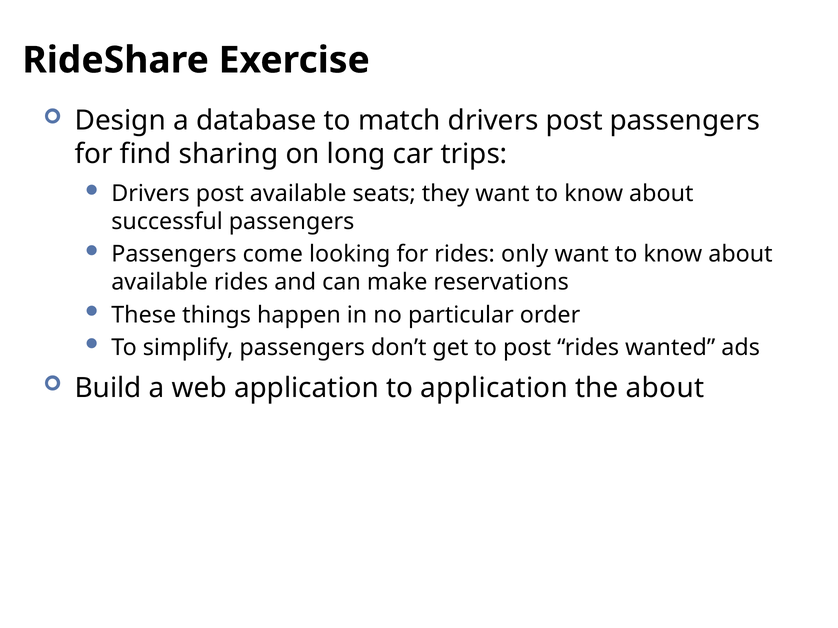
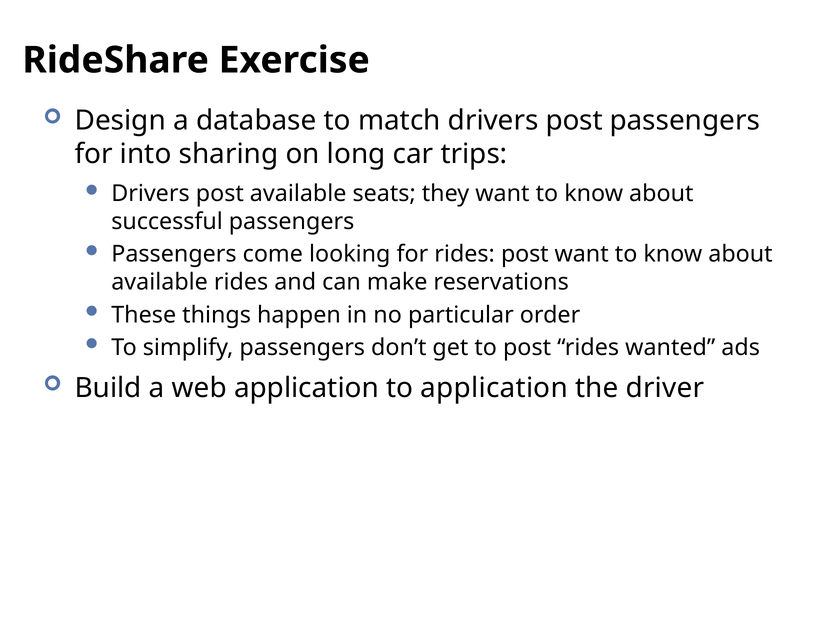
find: find -> into
rides only: only -> post
the about: about -> driver
